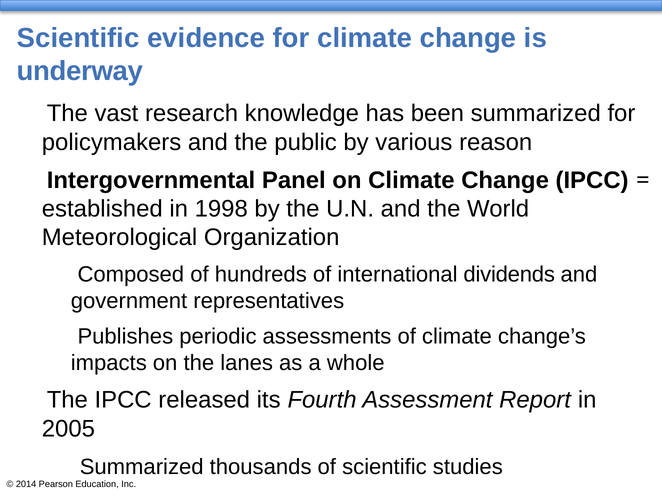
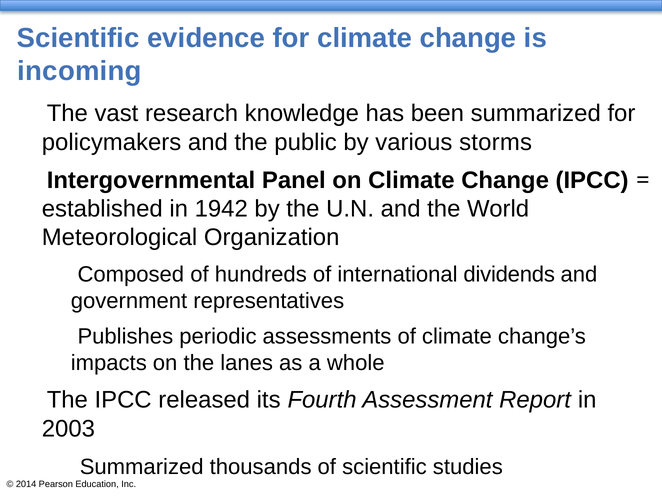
underway: underway -> incoming
reason: reason -> storms
1998: 1998 -> 1942
2005: 2005 -> 2003
